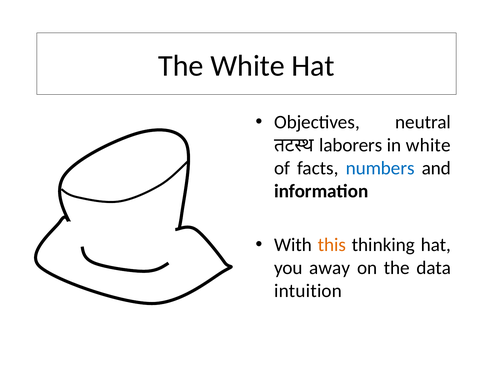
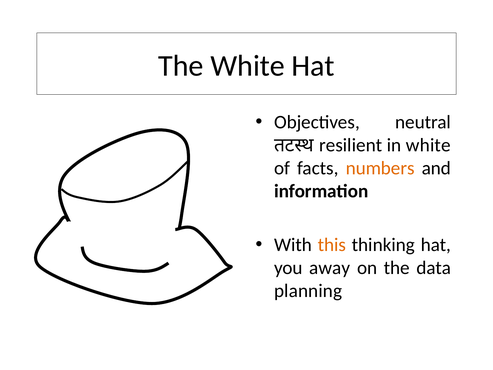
laborers: laborers -> resilient
numbers colour: blue -> orange
intuition: intuition -> planning
